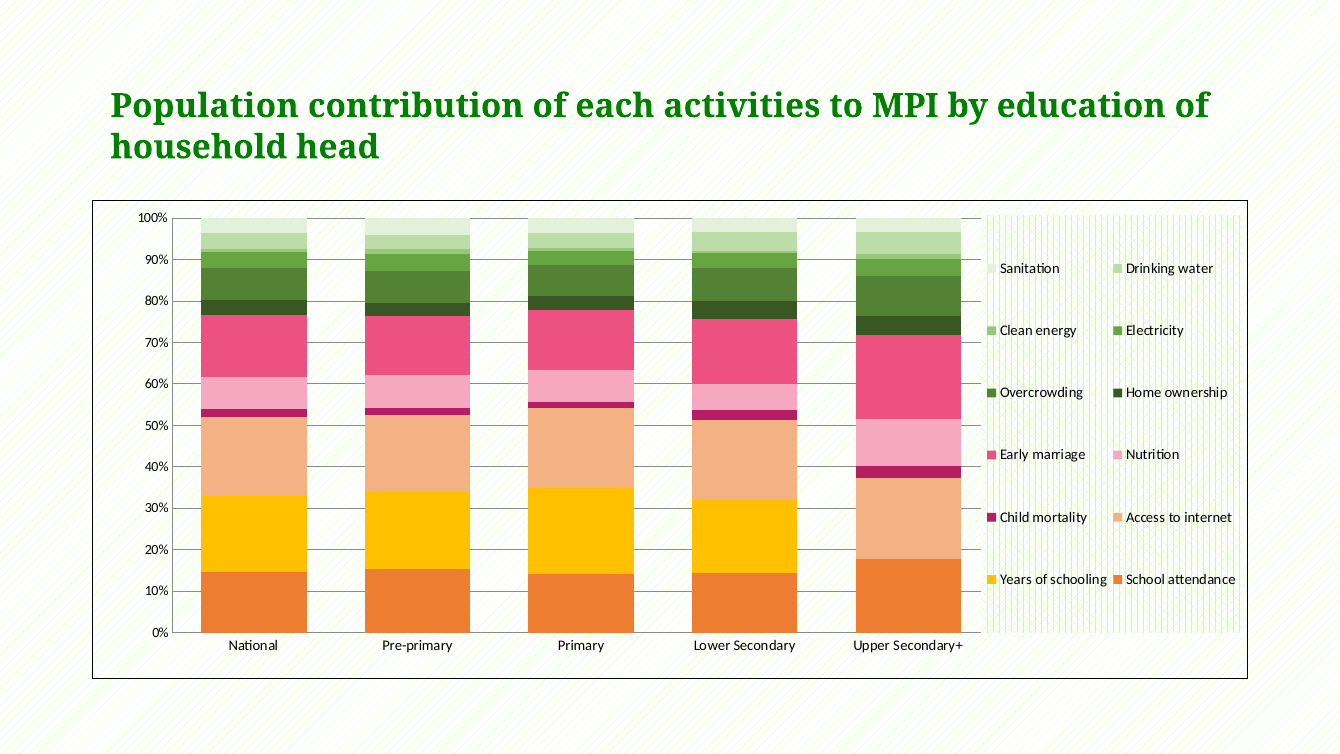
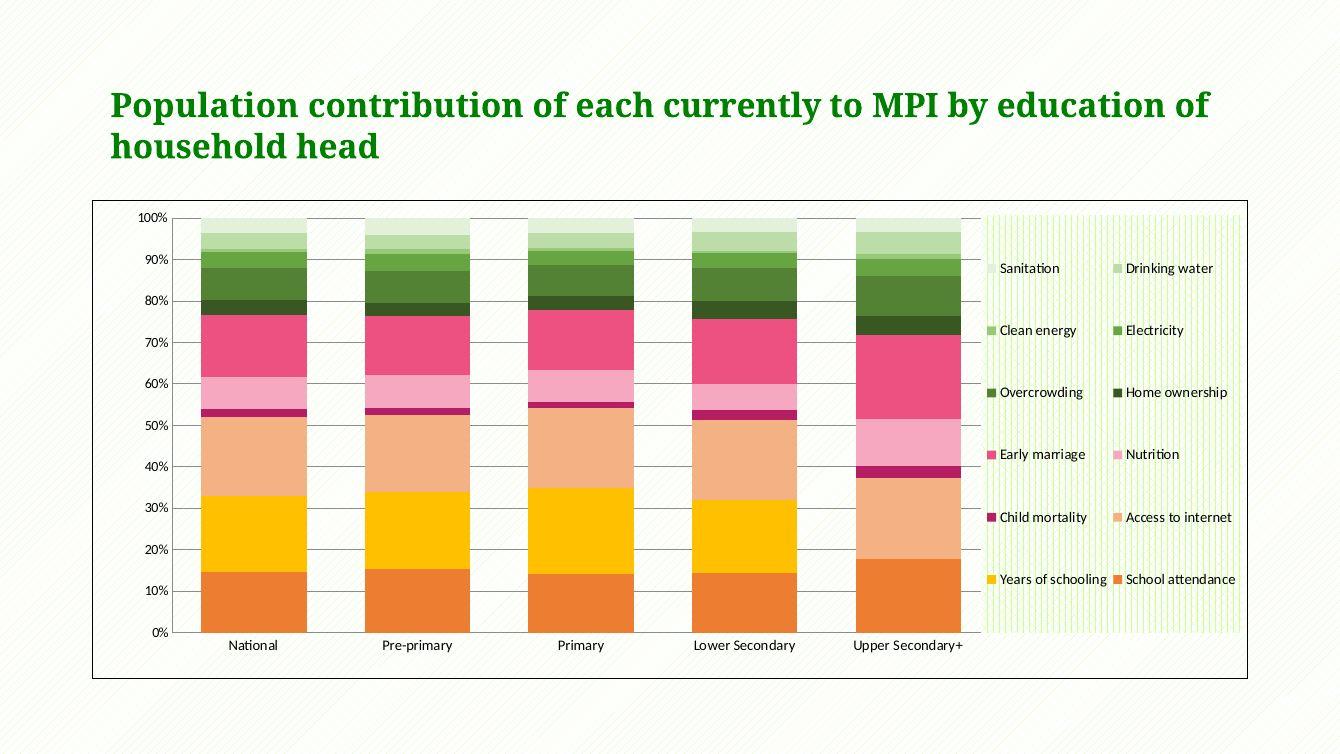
activities: activities -> currently
